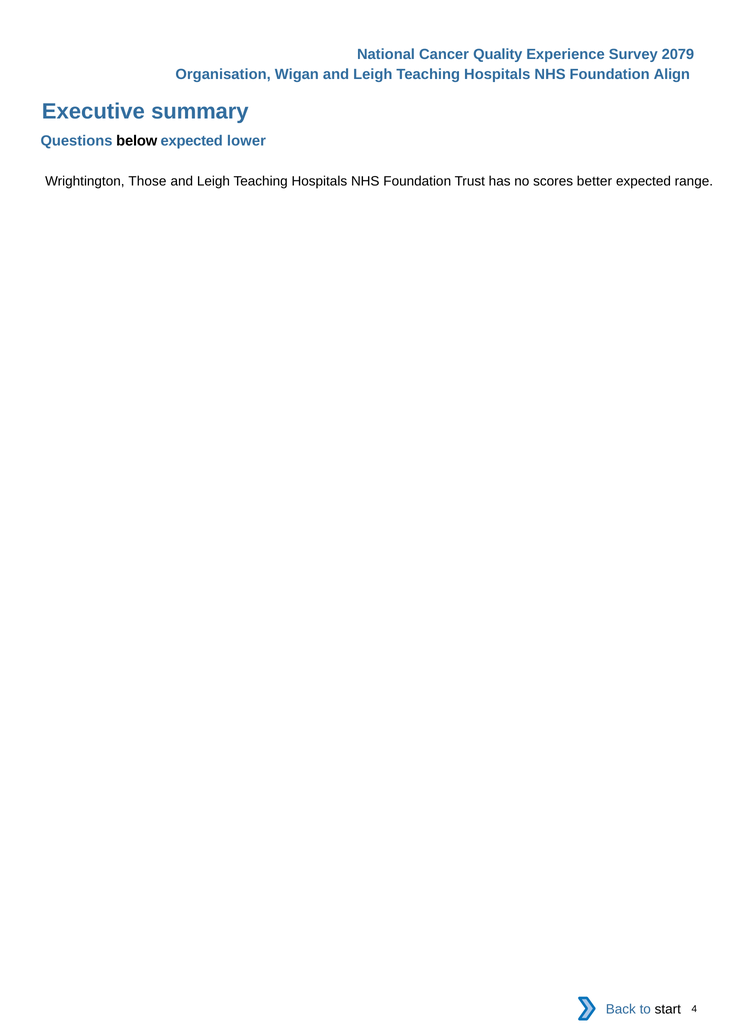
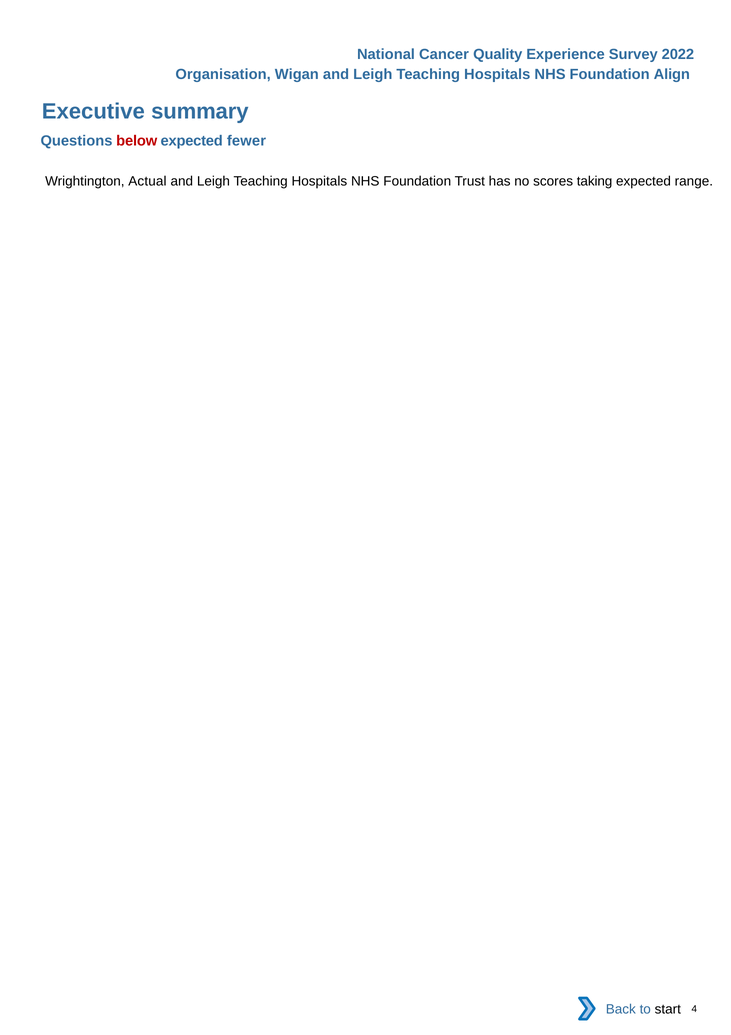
2079: 2079 -> 2022
below colour: black -> red
lower: lower -> fewer
Those: Those -> Actual
better: better -> taking
